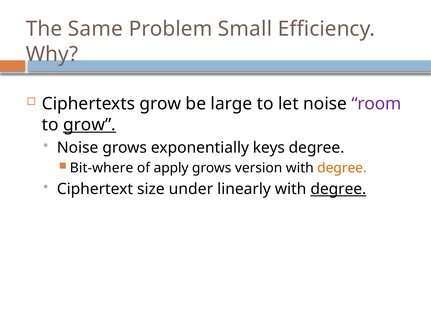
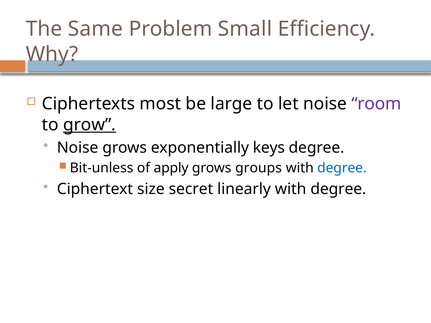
Ciphertexts grow: grow -> most
Bit-where: Bit-where -> Bit-unless
version: version -> groups
degree at (342, 168) colour: orange -> blue
under: under -> secret
degree at (338, 189) underline: present -> none
